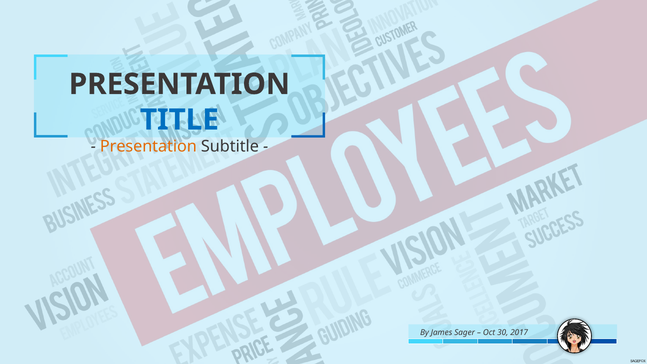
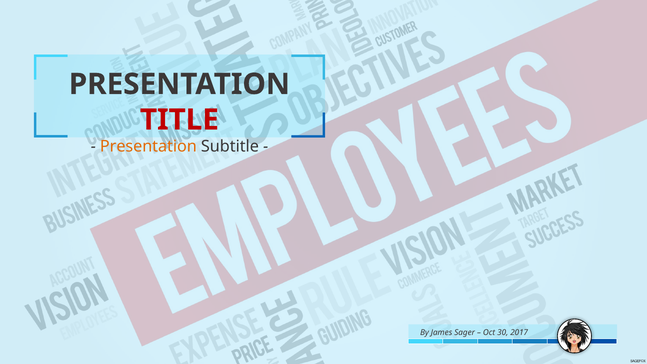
TITLE colour: blue -> red
